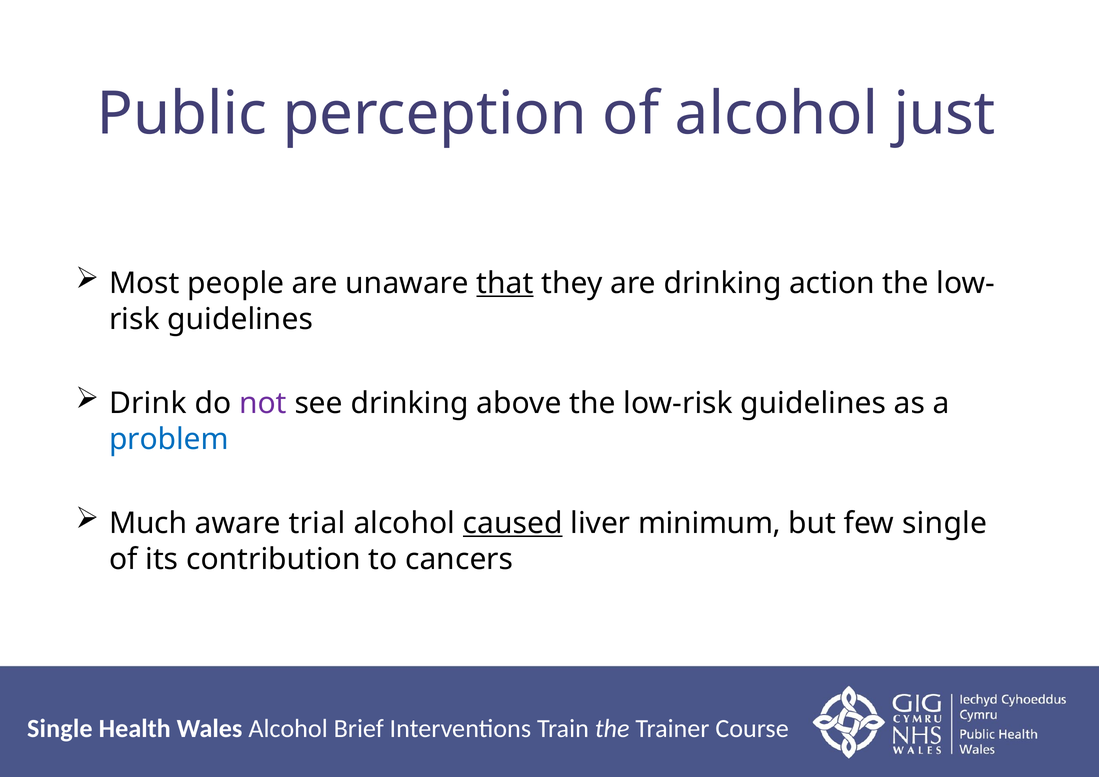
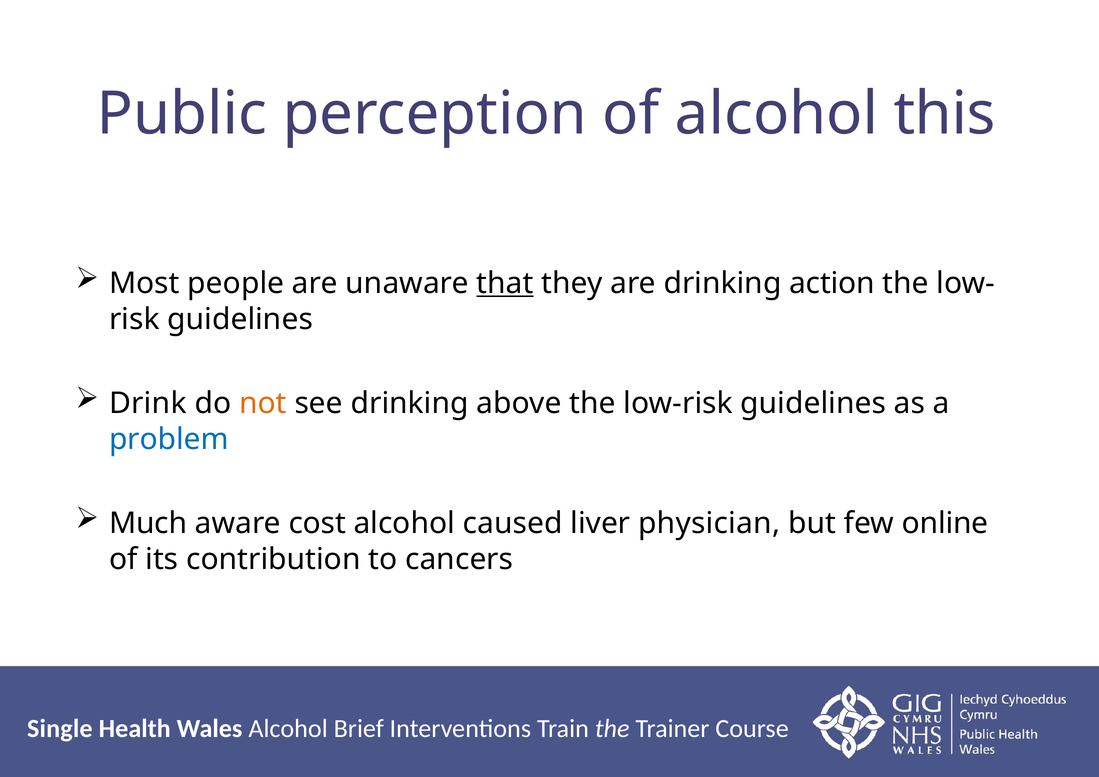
just: just -> this
not colour: purple -> orange
trial: trial -> cost
caused underline: present -> none
minimum: minimum -> physician
few single: single -> online
